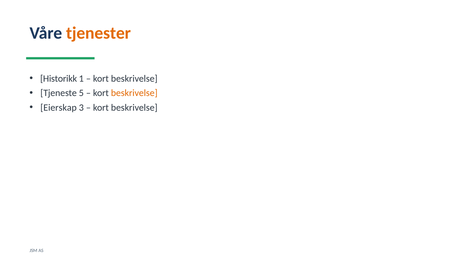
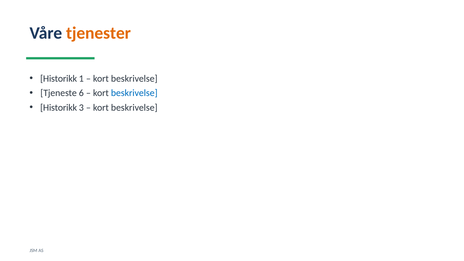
5: 5 -> 6
beskrivelse at (134, 93) colour: orange -> blue
Eierskap at (59, 108): Eierskap -> Historikk
